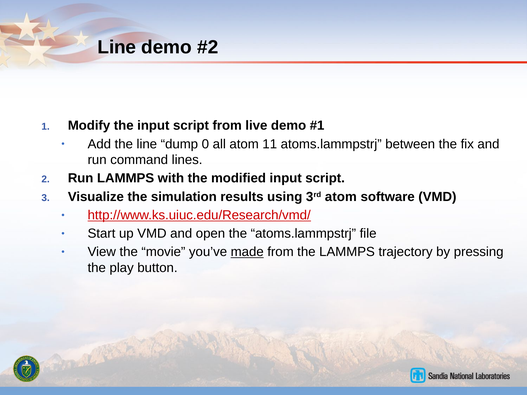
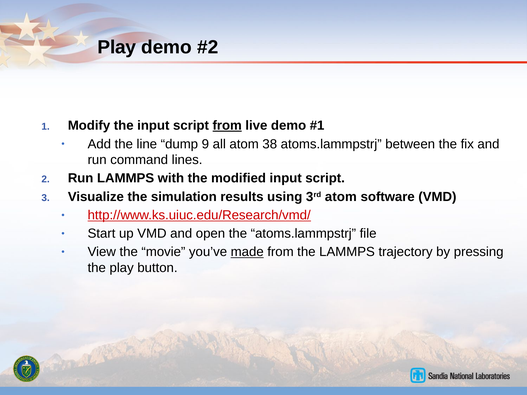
Line at (117, 47): Line -> Play
from at (227, 126) underline: none -> present
0: 0 -> 9
11: 11 -> 38
